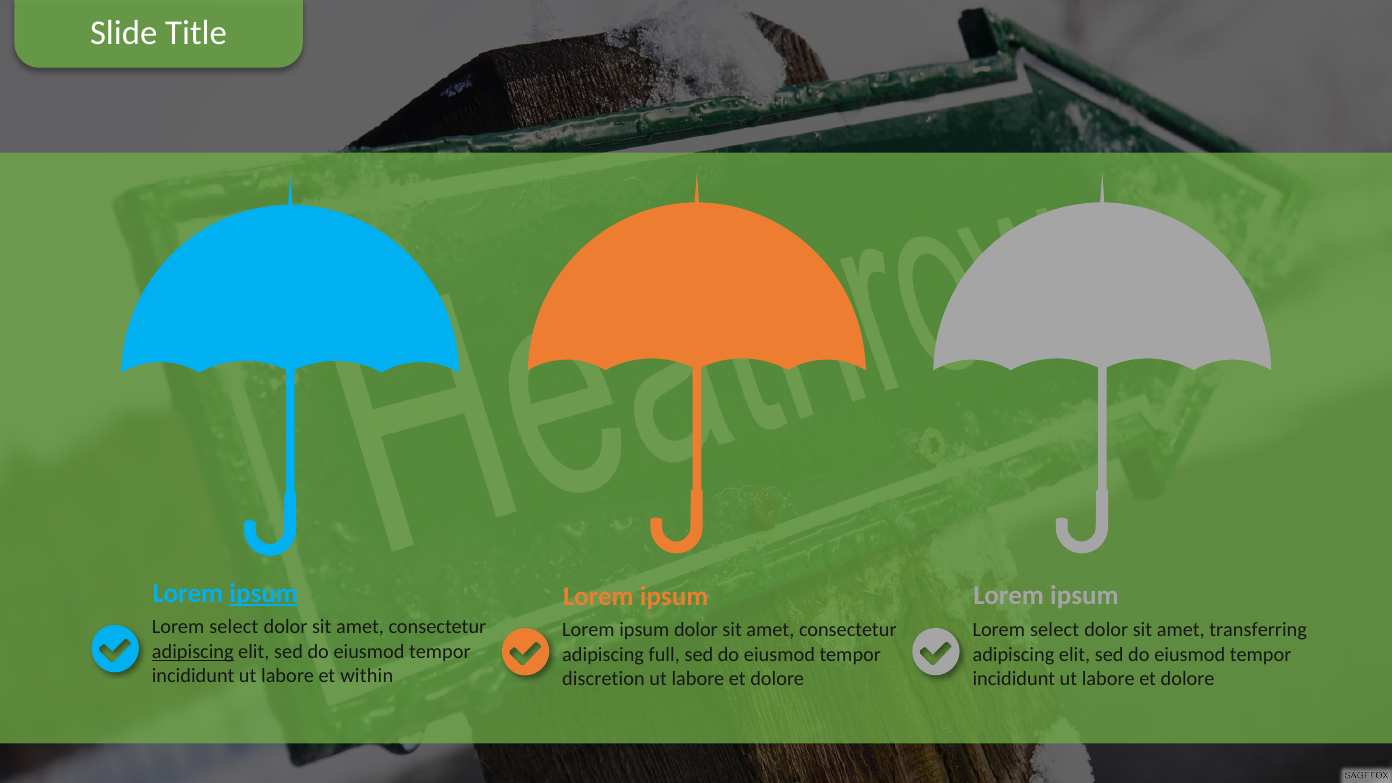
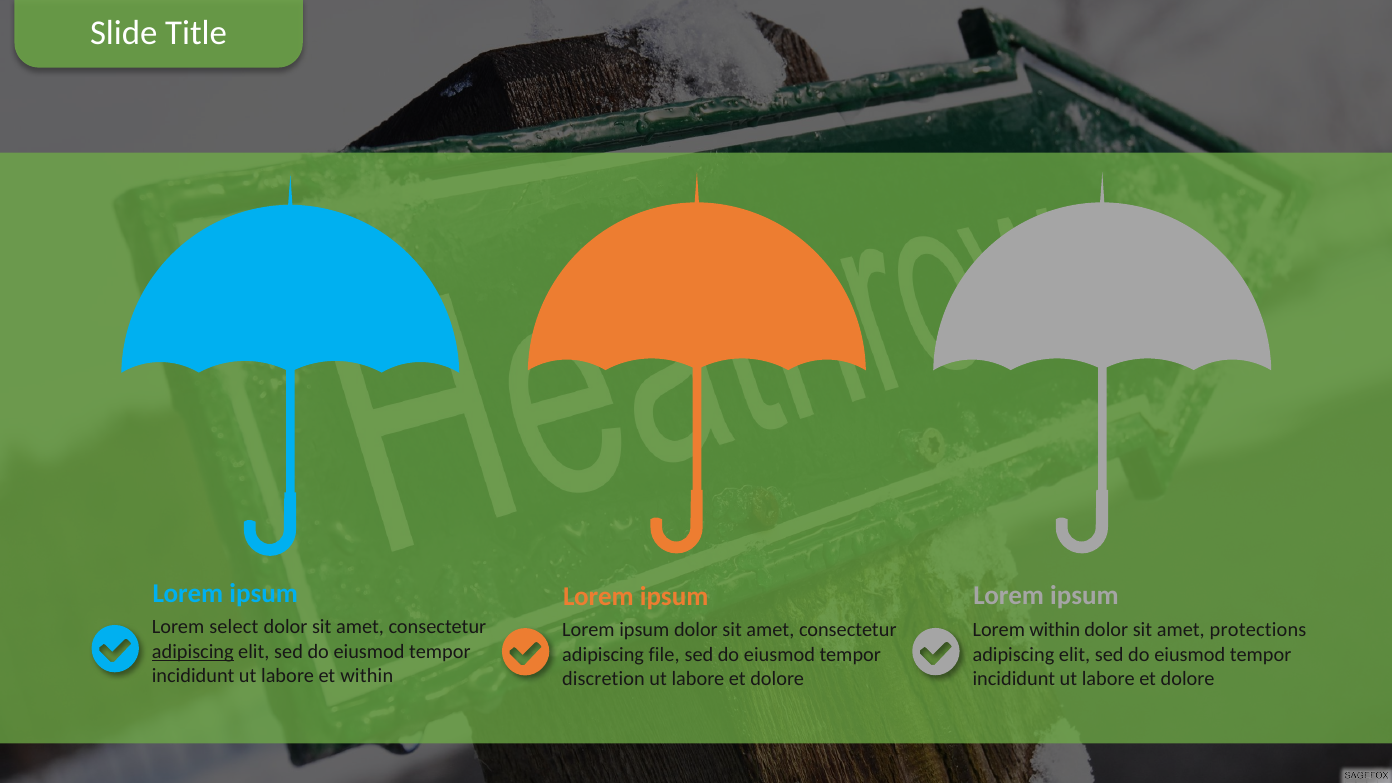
ipsum at (264, 593) underline: present -> none
select at (1055, 630): select -> within
transferring: transferring -> protections
full: full -> file
